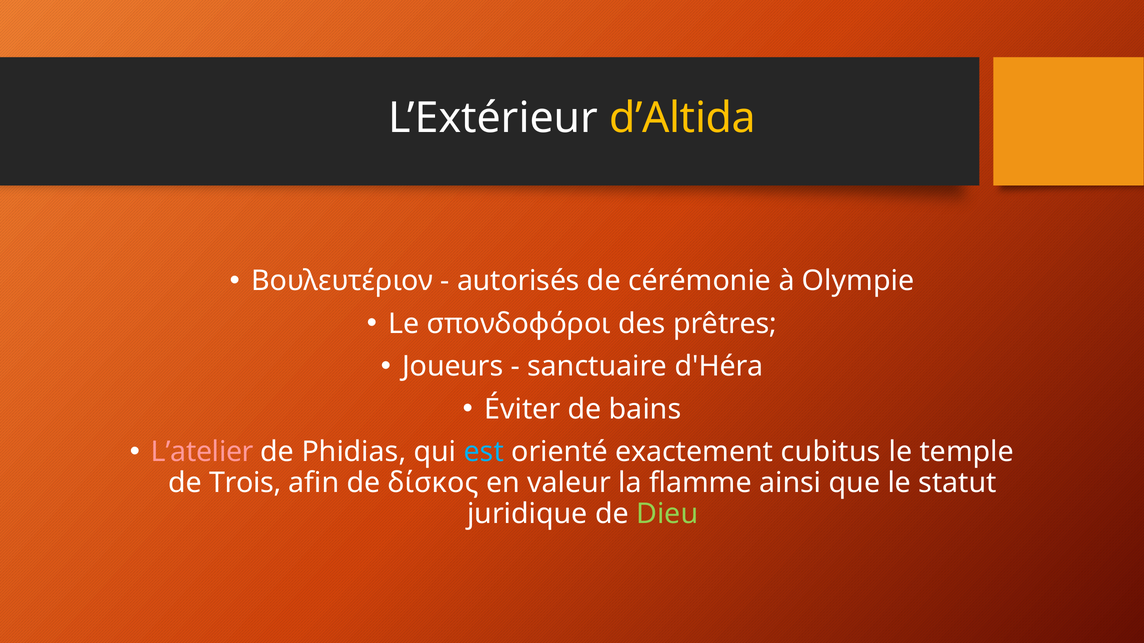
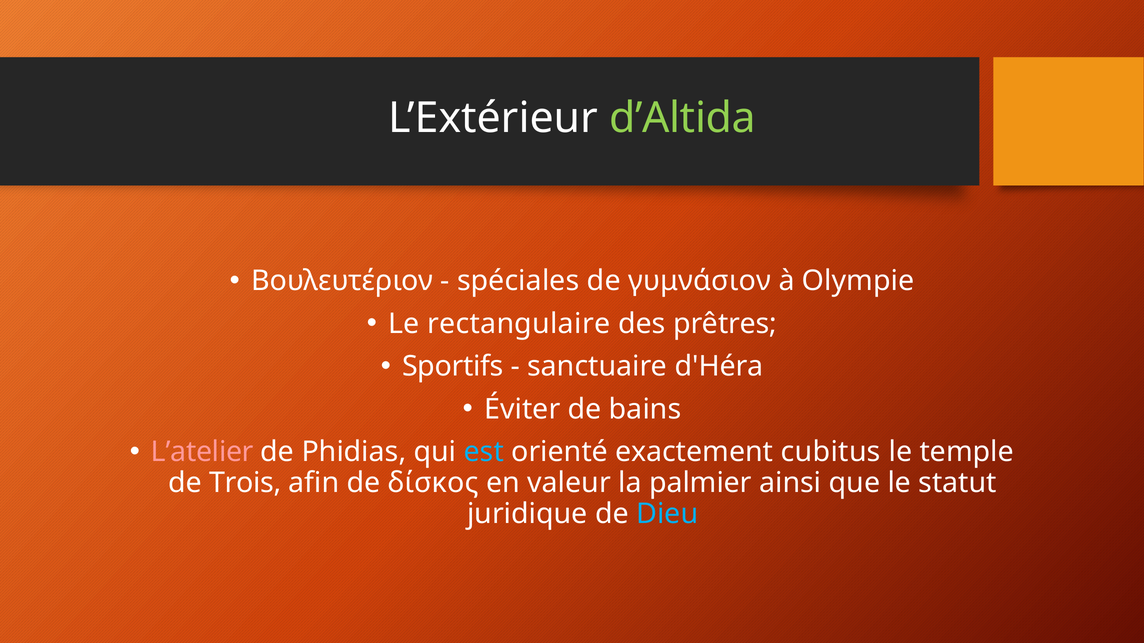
d’Altida colour: yellow -> light green
autorisés: autorisés -> spéciales
cérémonie: cérémonie -> γυμνάσιον
σπονδοφόροι: σπονδοφόροι -> rectangulaire
Joueurs: Joueurs -> Sportifs
flamme: flamme -> palmier
Dieu colour: light green -> light blue
